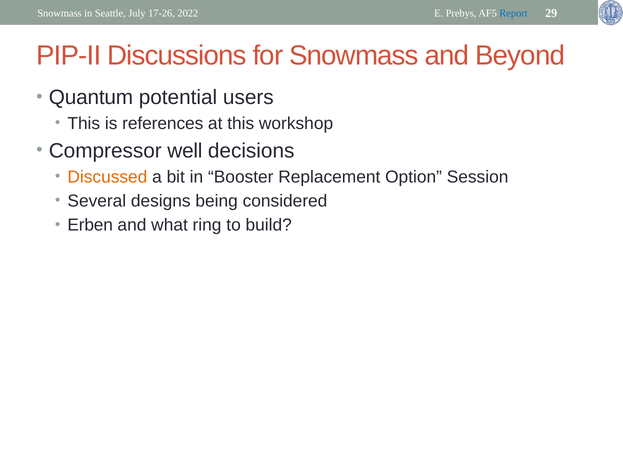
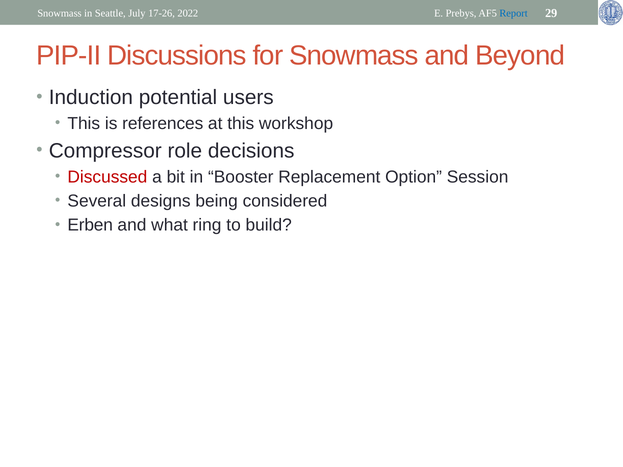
Quantum: Quantum -> Induction
well: well -> role
Discussed colour: orange -> red
